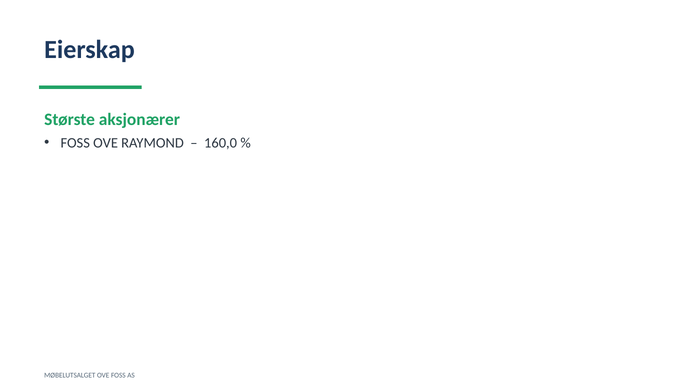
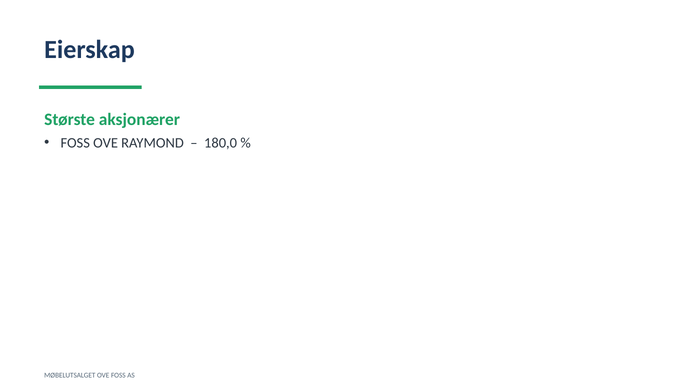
160,0: 160,0 -> 180,0
